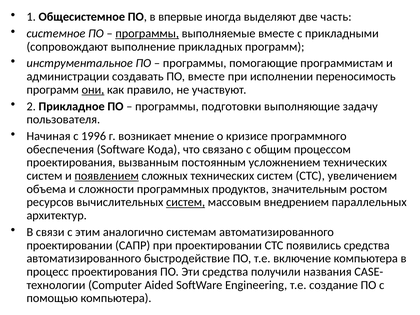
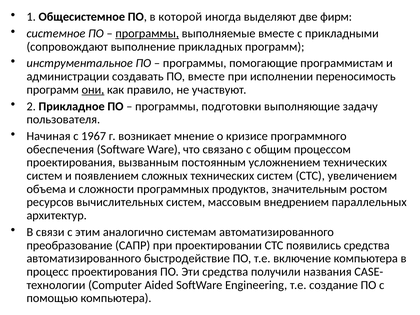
впервые: впервые -> которой
часть: часть -> фирм
1996: 1996 -> 1967
Кода: Кода -> Ware
появлением underline: present -> none
систем at (186, 202) underline: present -> none
проектировании at (70, 245): проектировании -> преобразование
